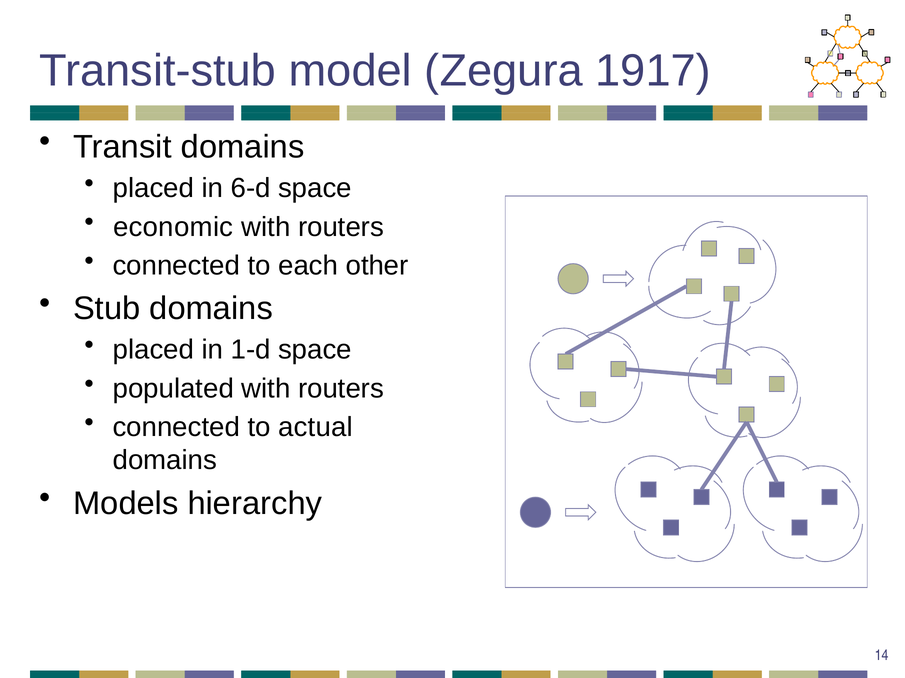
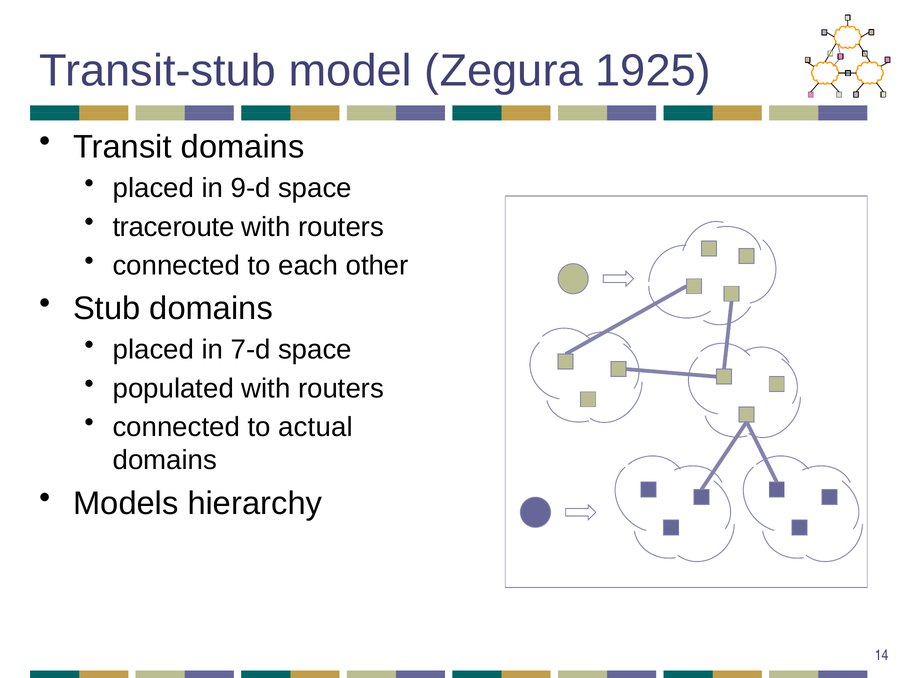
1917: 1917 -> 1925
6-d: 6-d -> 9-d
economic: economic -> traceroute
1-d: 1-d -> 7-d
